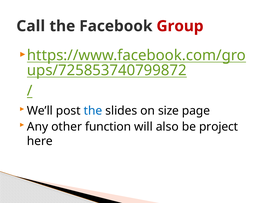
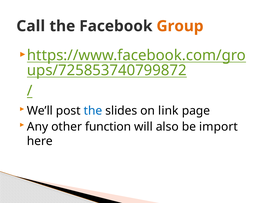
Group colour: red -> orange
size: size -> link
project: project -> import
